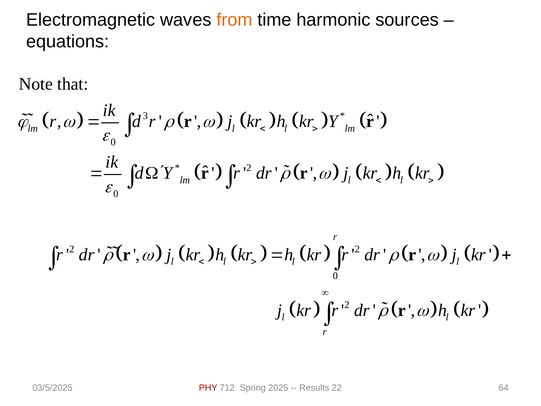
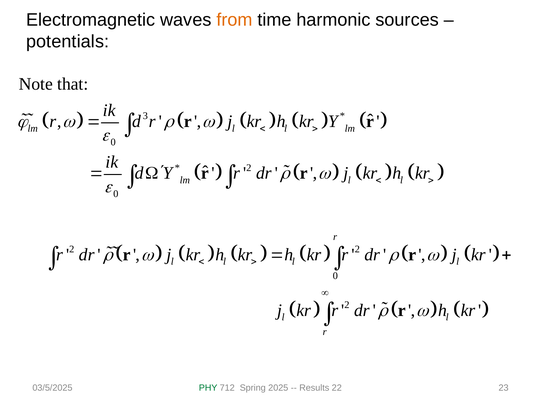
equations: equations -> potentials
PHY colour: red -> green
64: 64 -> 23
